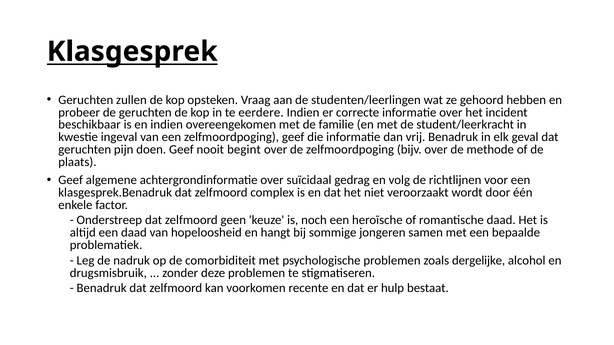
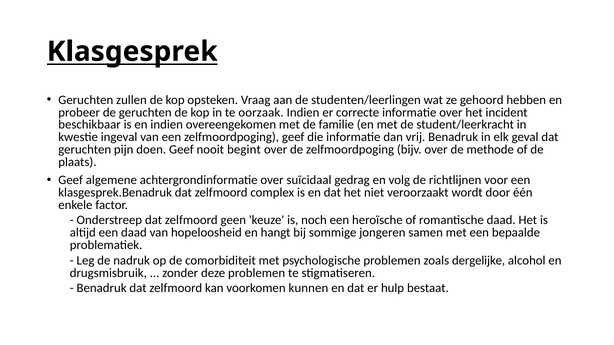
eerdere: eerdere -> oorzaak
recente: recente -> kunnen
